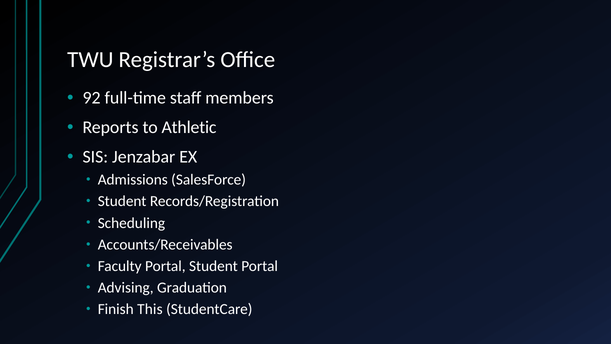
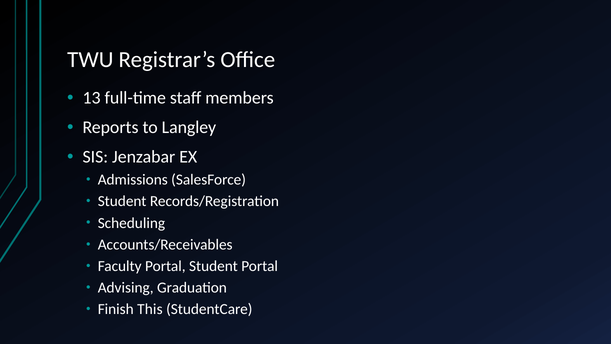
92: 92 -> 13
Athletic: Athletic -> Langley
